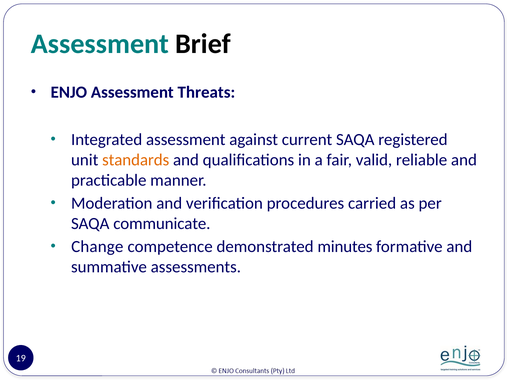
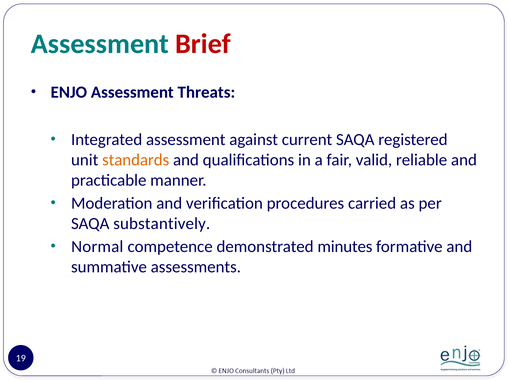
Brief colour: black -> red
communicate: communicate -> substantively
Change: Change -> Normal
